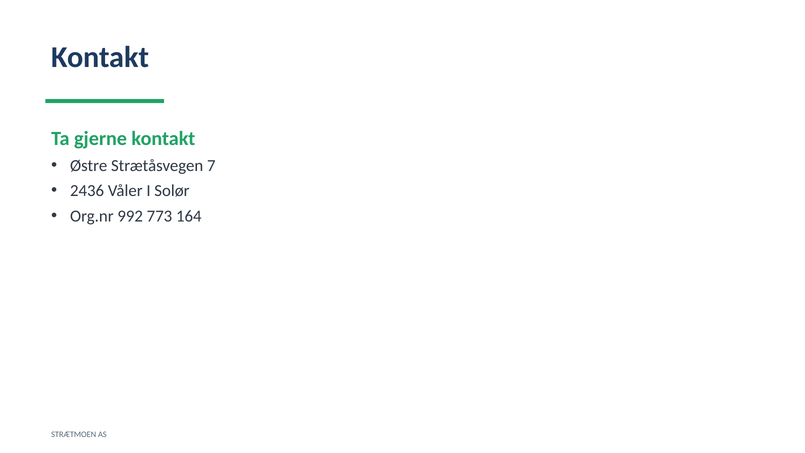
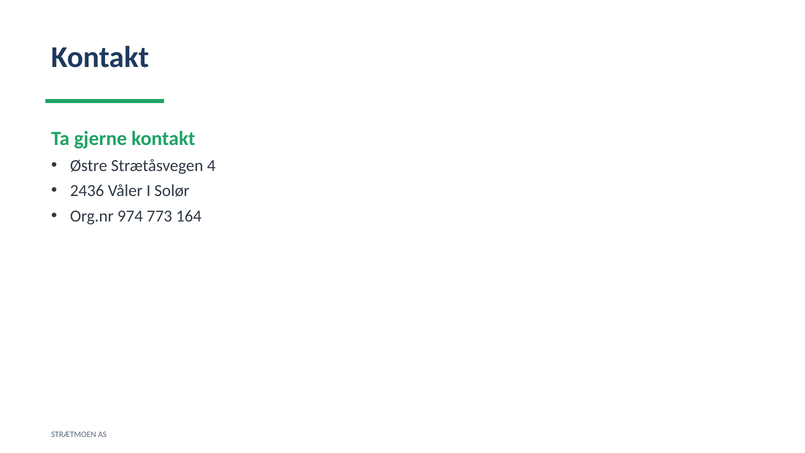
7: 7 -> 4
992: 992 -> 974
